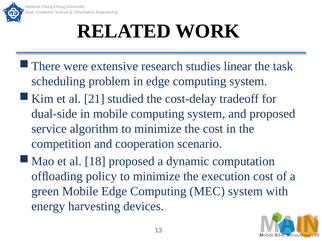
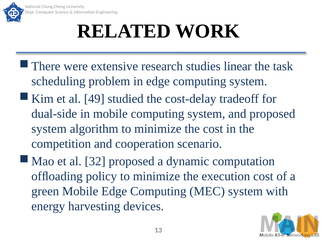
21: 21 -> 49
service at (49, 129): service -> system
18: 18 -> 32
